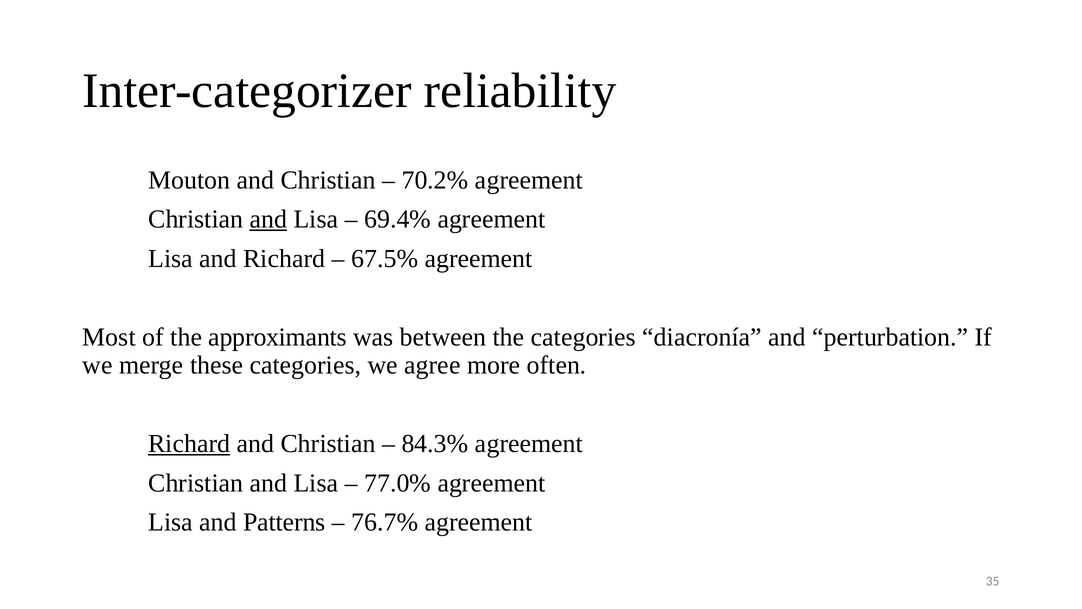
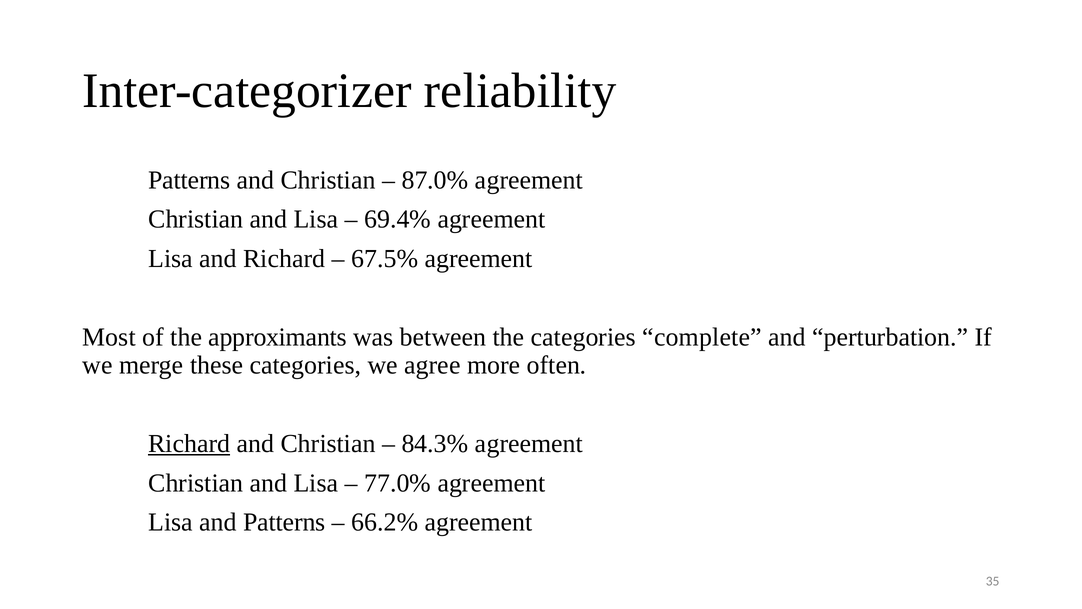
Mouton at (189, 180): Mouton -> Patterns
70.2%: 70.2% -> 87.0%
and at (268, 219) underline: present -> none
diacronía: diacronía -> complete
76.7%: 76.7% -> 66.2%
